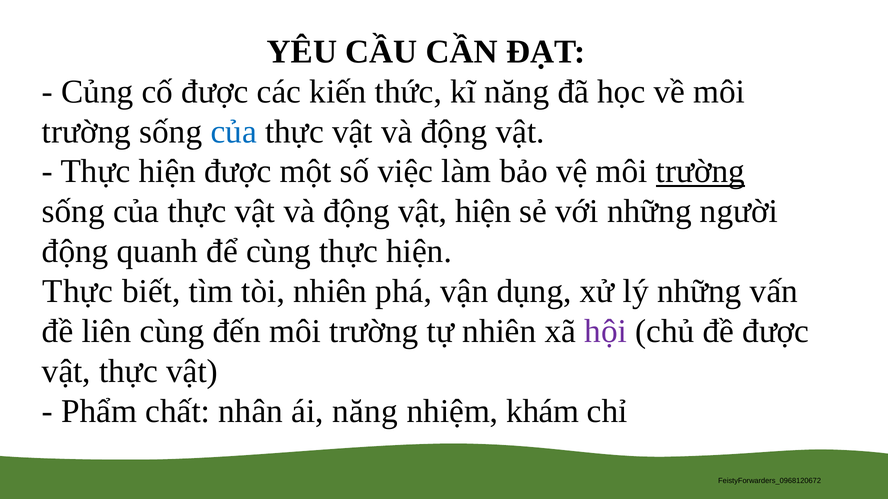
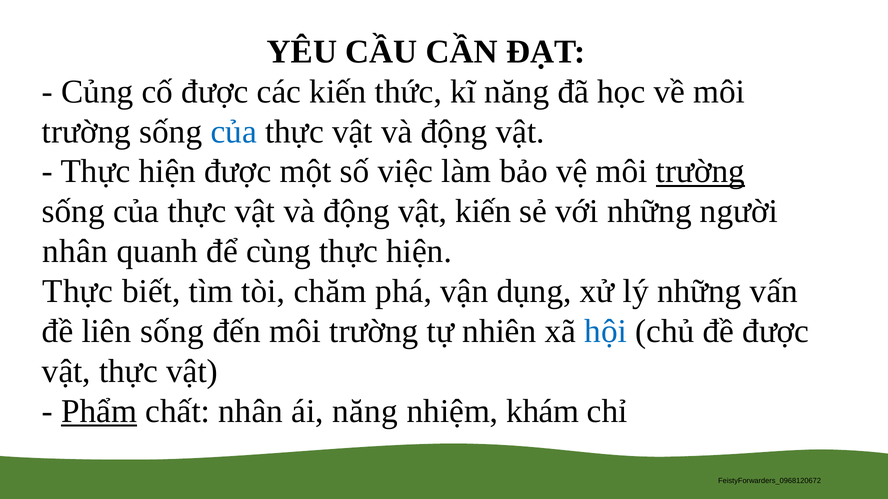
vật hiện: hiện -> kiến
động at (75, 252): động -> nhân
tòi nhiên: nhiên -> chăm
liên cùng: cùng -> sống
hội colour: purple -> blue
Phẩm underline: none -> present
